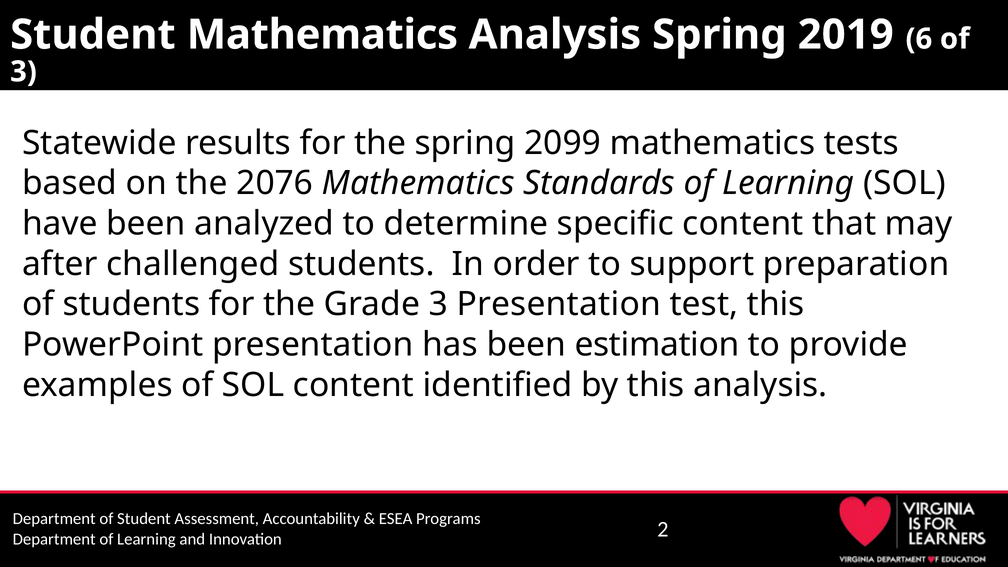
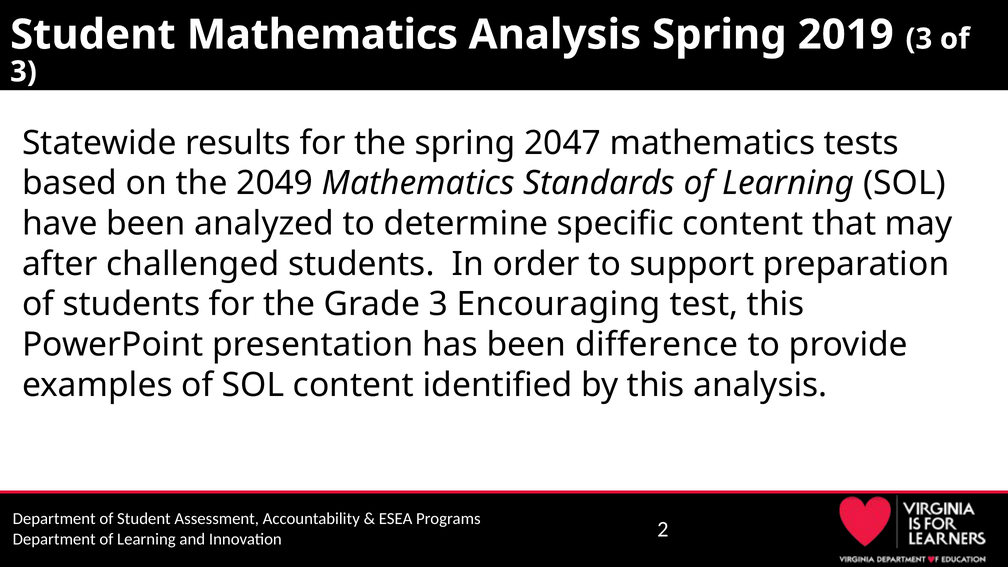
2019 6: 6 -> 3
2099: 2099 -> 2047
2076: 2076 -> 2049
3 Presentation: Presentation -> Encouraging
estimation: estimation -> difference
